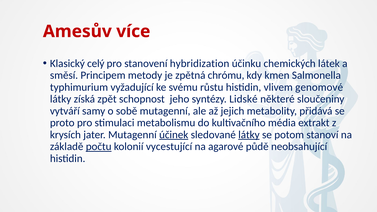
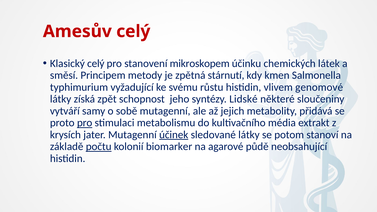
Amesův více: více -> celý
hybridization: hybridization -> mikroskopem
chrómu: chrómu -> stárnutí
pro at (85, 123) underline: none -> present
látky at (249, 135) underline: present -> none
vycestující: vycestující -> biomarker
